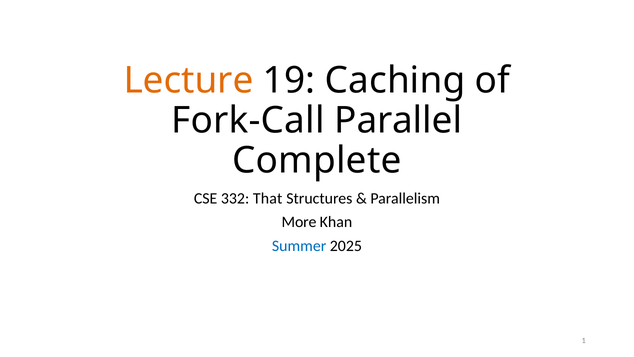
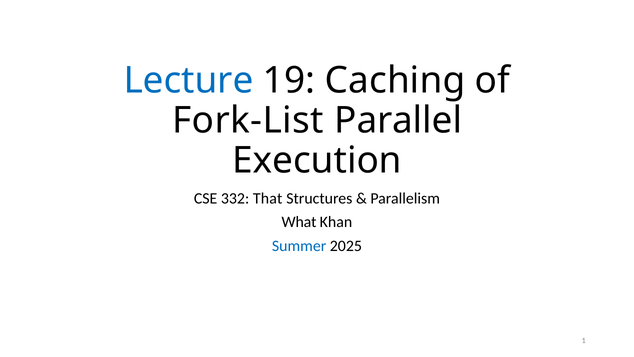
Lecture colour: orange -> blue
Fork-Call: Fork-Call -> Fork-List
Complete: Complete -> Execution
More: More -> What
